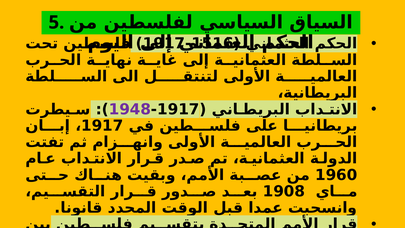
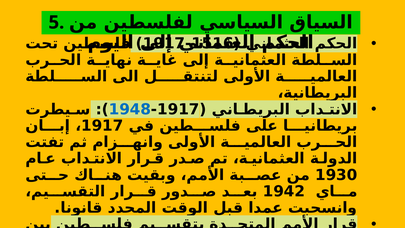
1948 at (130, 109) colour: purple -> blue
1960: 1960 -> 1930
1908: 1908 -> 1942
